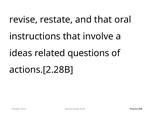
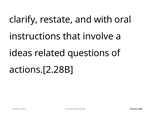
revise: revise -> clarify
and that: that -> with
